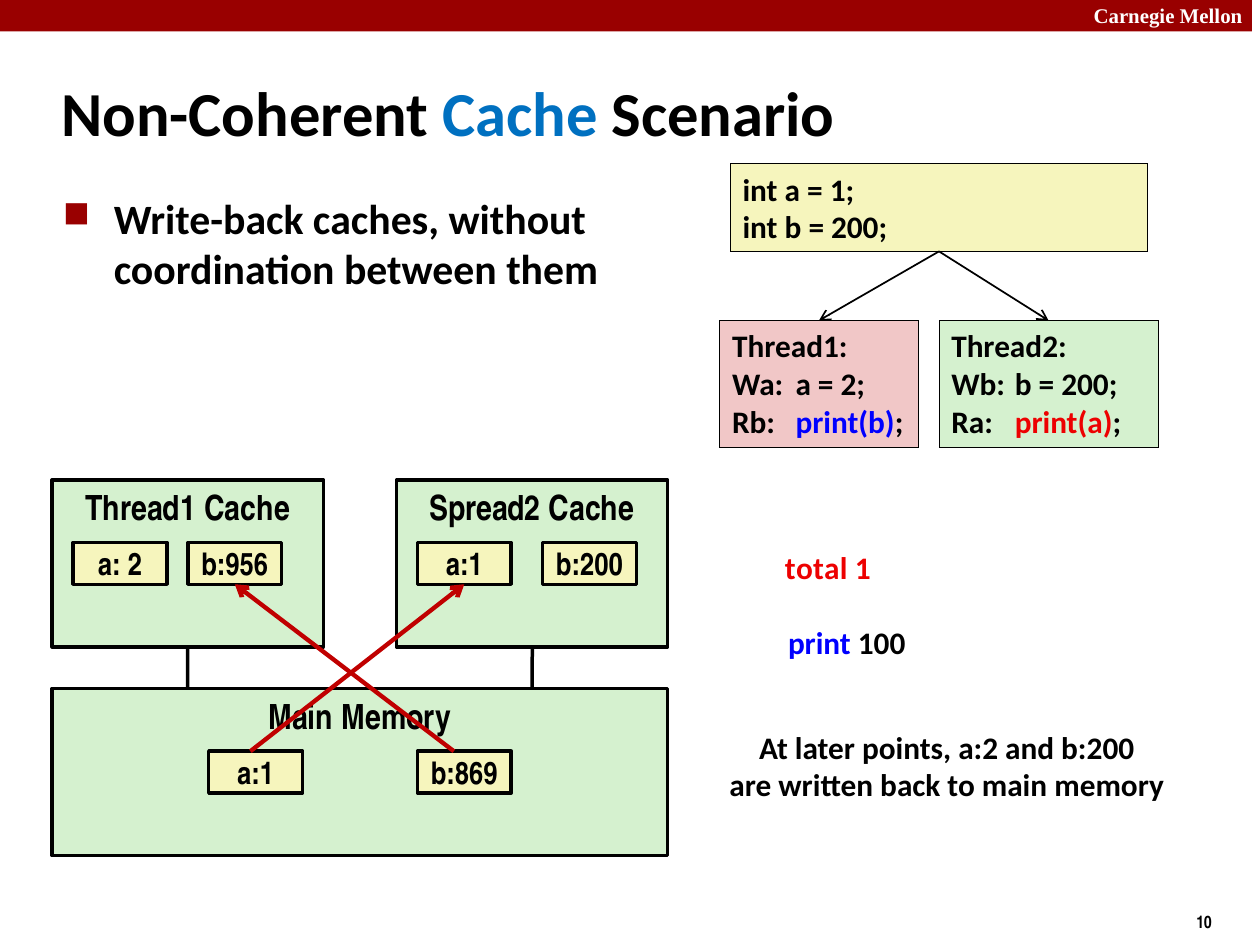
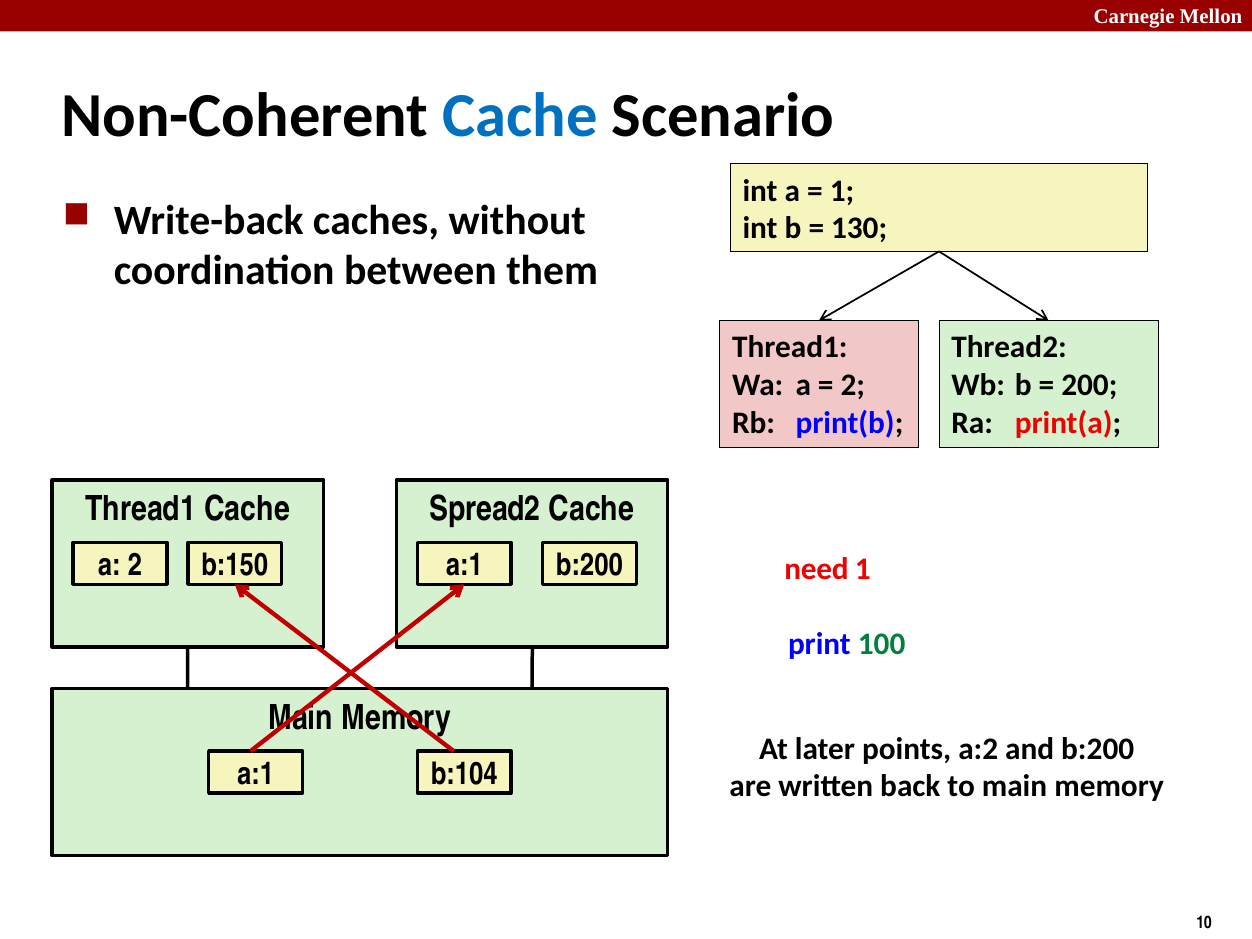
200 at (859, 229): 200 -> 130
b:956: b:956 -> b:150
total: total -> need
100 colour: black -> green
b:869: b:869 -> b:104
